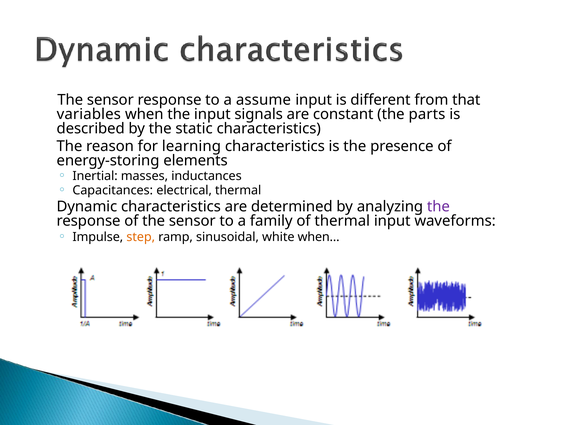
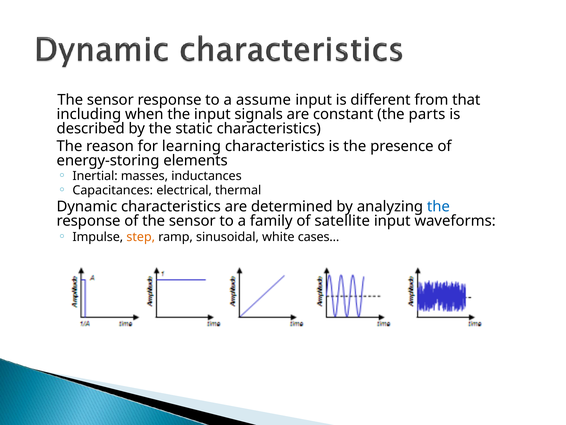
variables: variables -> including
the at (438, 206) colour: purple -> blue
of thermal: thermal -> satellite
when…: when… -> cases…
